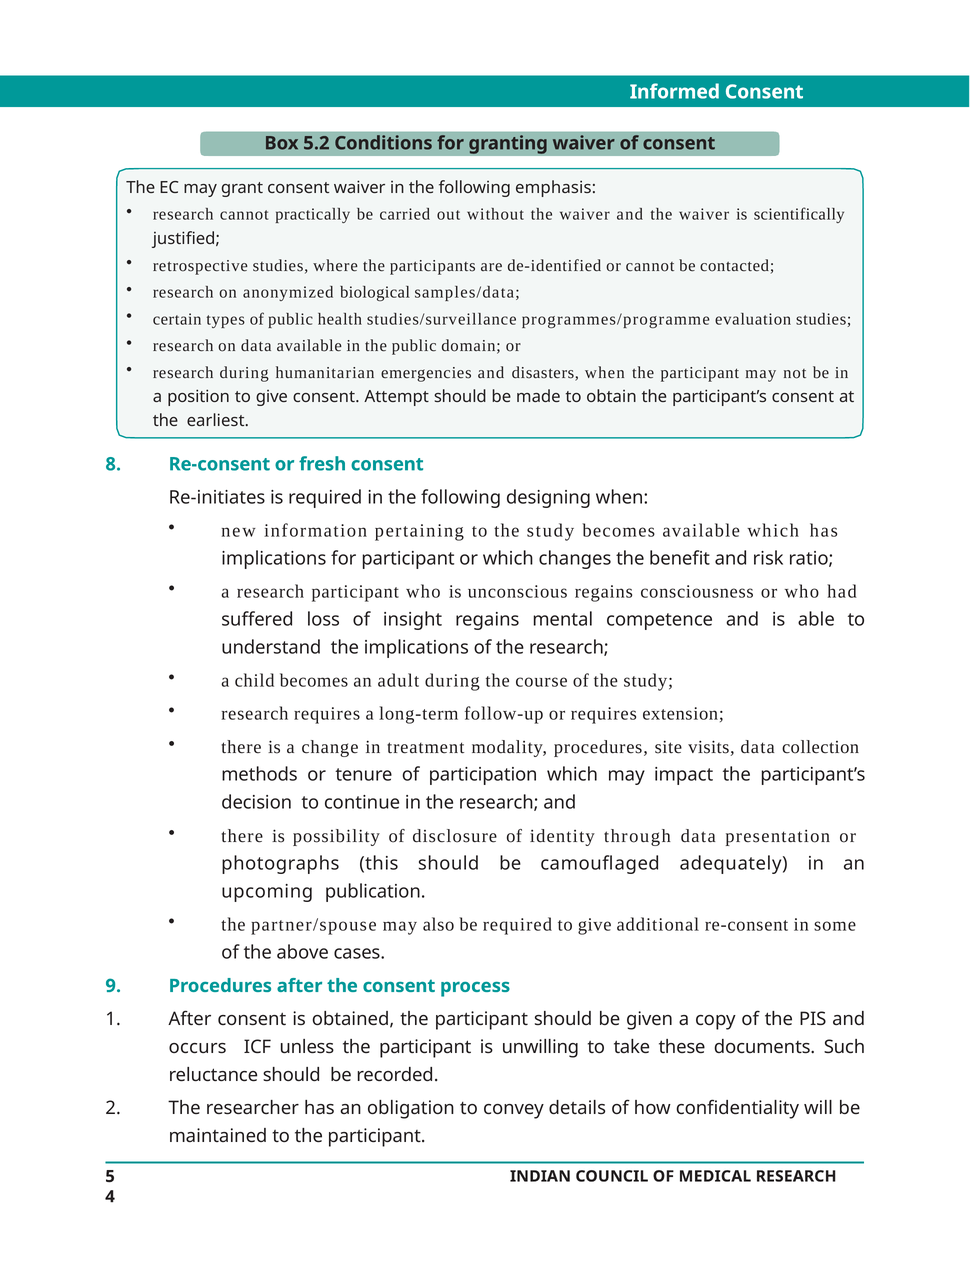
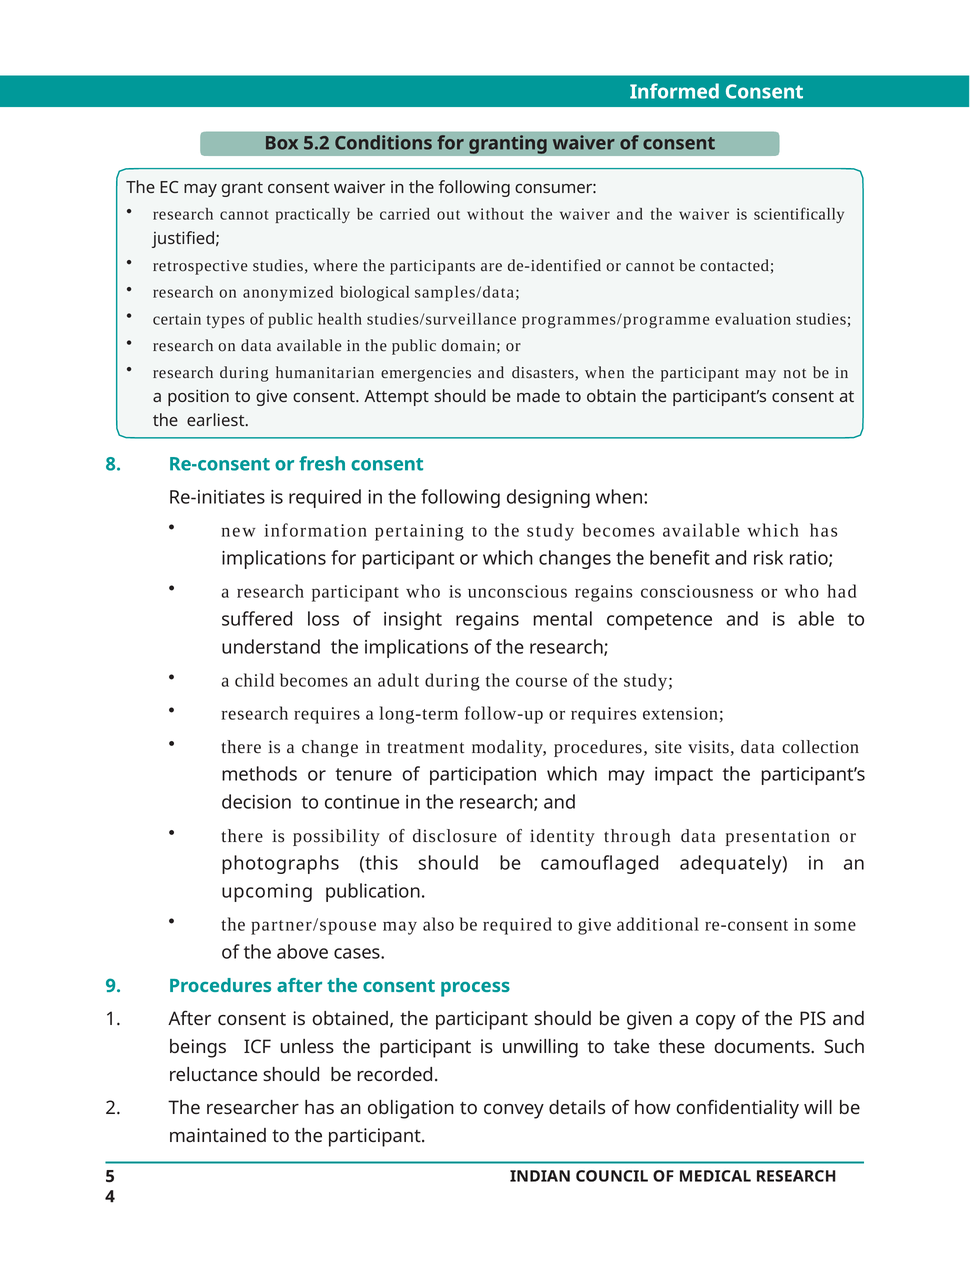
emphasis: emphasis -> consumer
occurs: occurs -> beings
